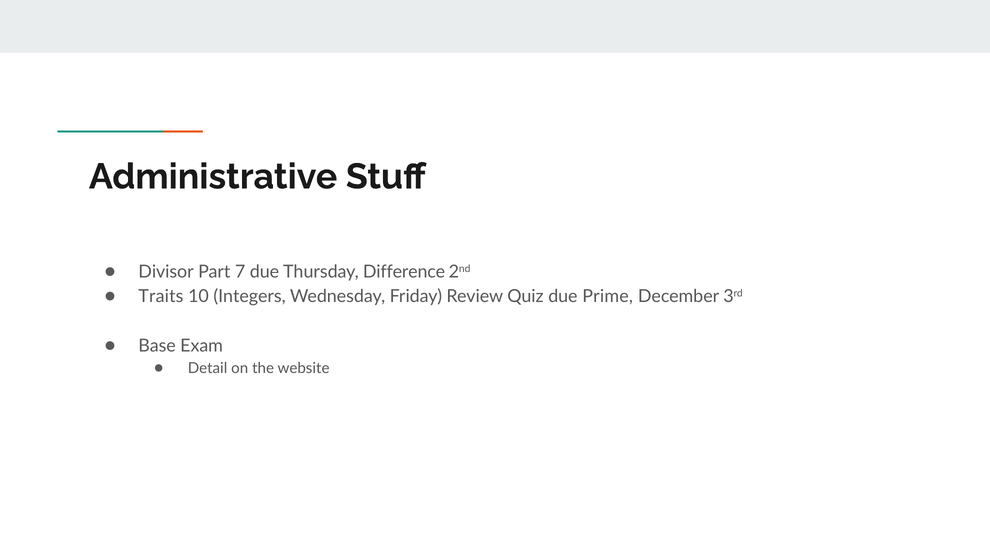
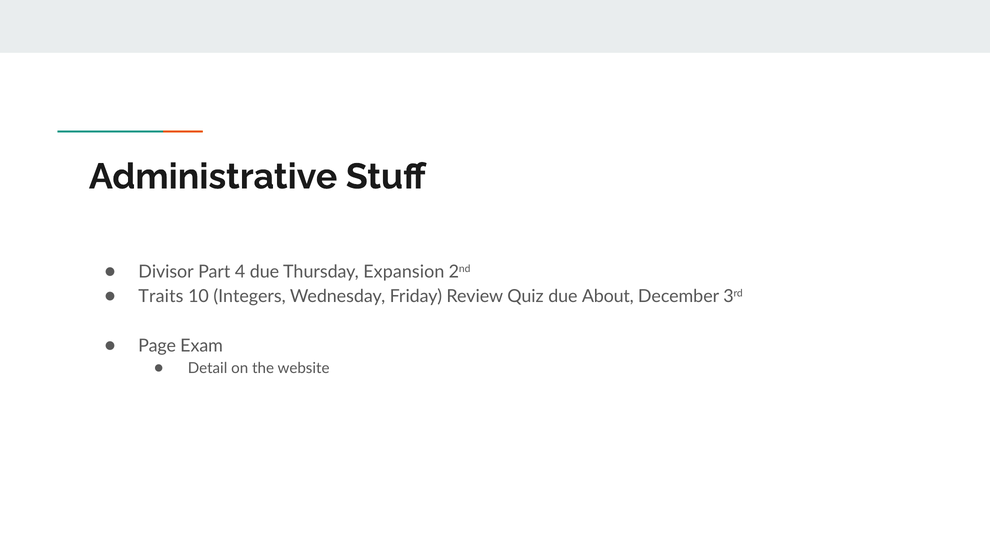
7: 7 -> 4
Difference: Difference -> Expansion
Prime: Prime -> About
Base: Base -> Page
